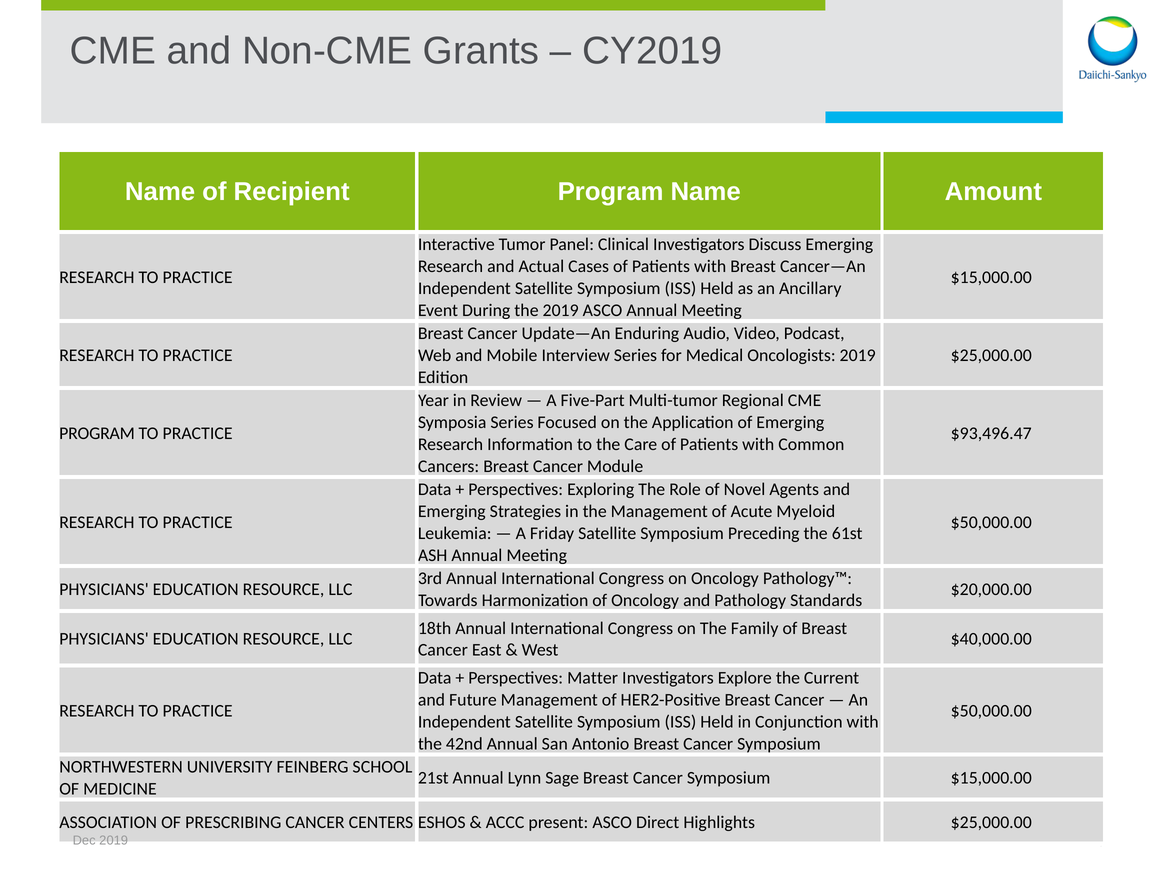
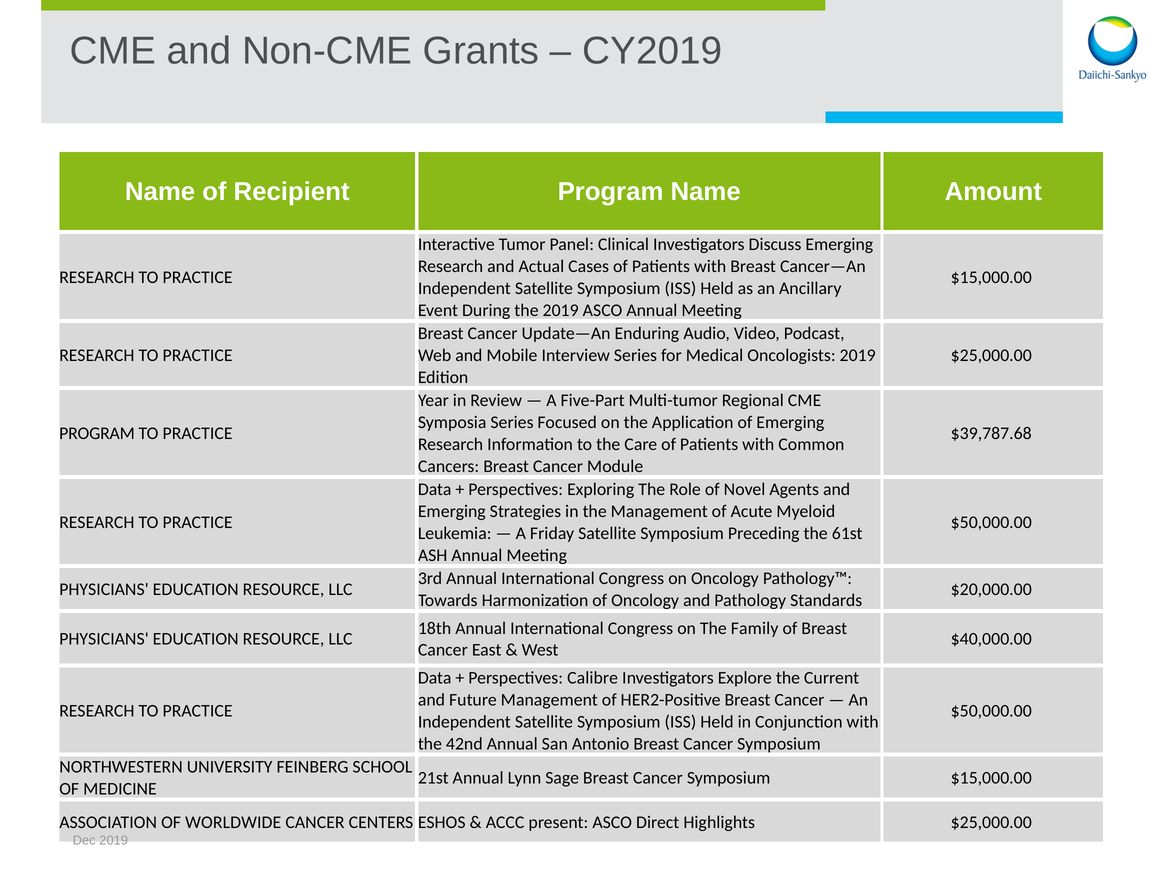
$93,496.47: $93,496.47 -> $39,787.68
Matter: Matter -> Calibre
PRESCRIBING: PRESCRIBING -> WORLDWIDE
